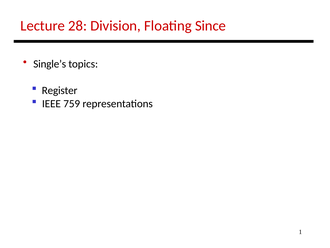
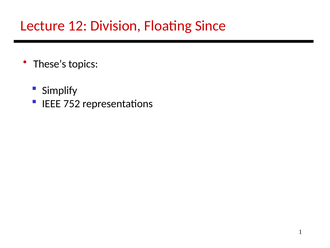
28: 28 -> 12
Single’s: Single’s -> These’s
Register: Register -> Simplify
759: 759 -> 752
